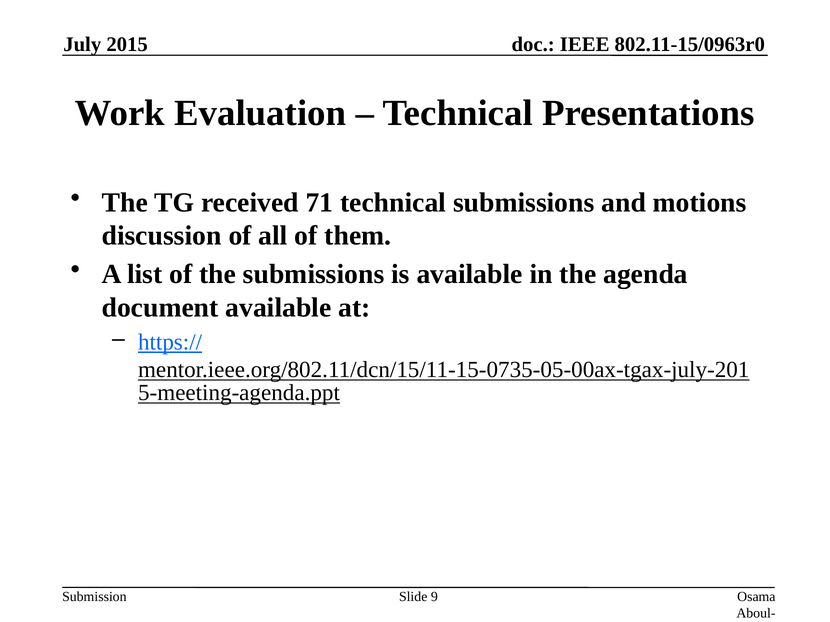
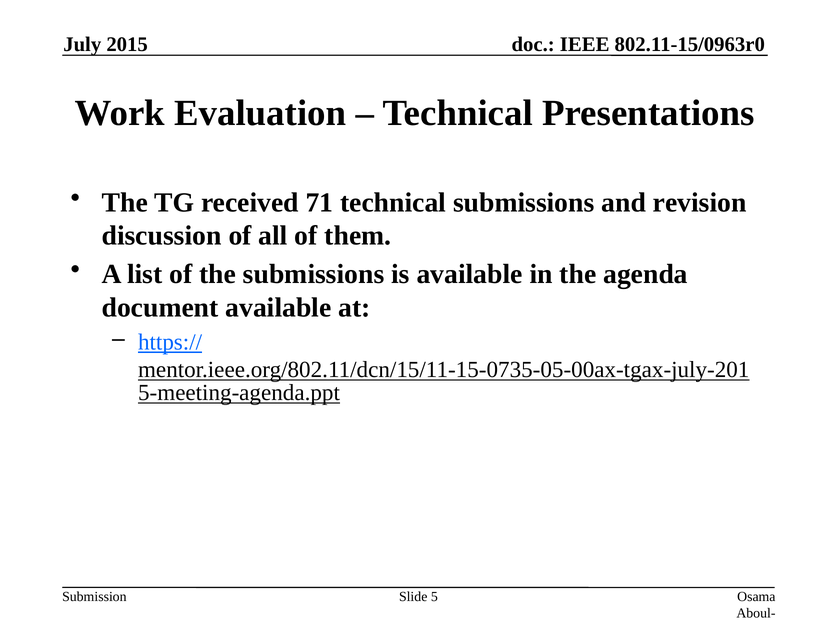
motions: motions -> revision
9: 9 -> 5
